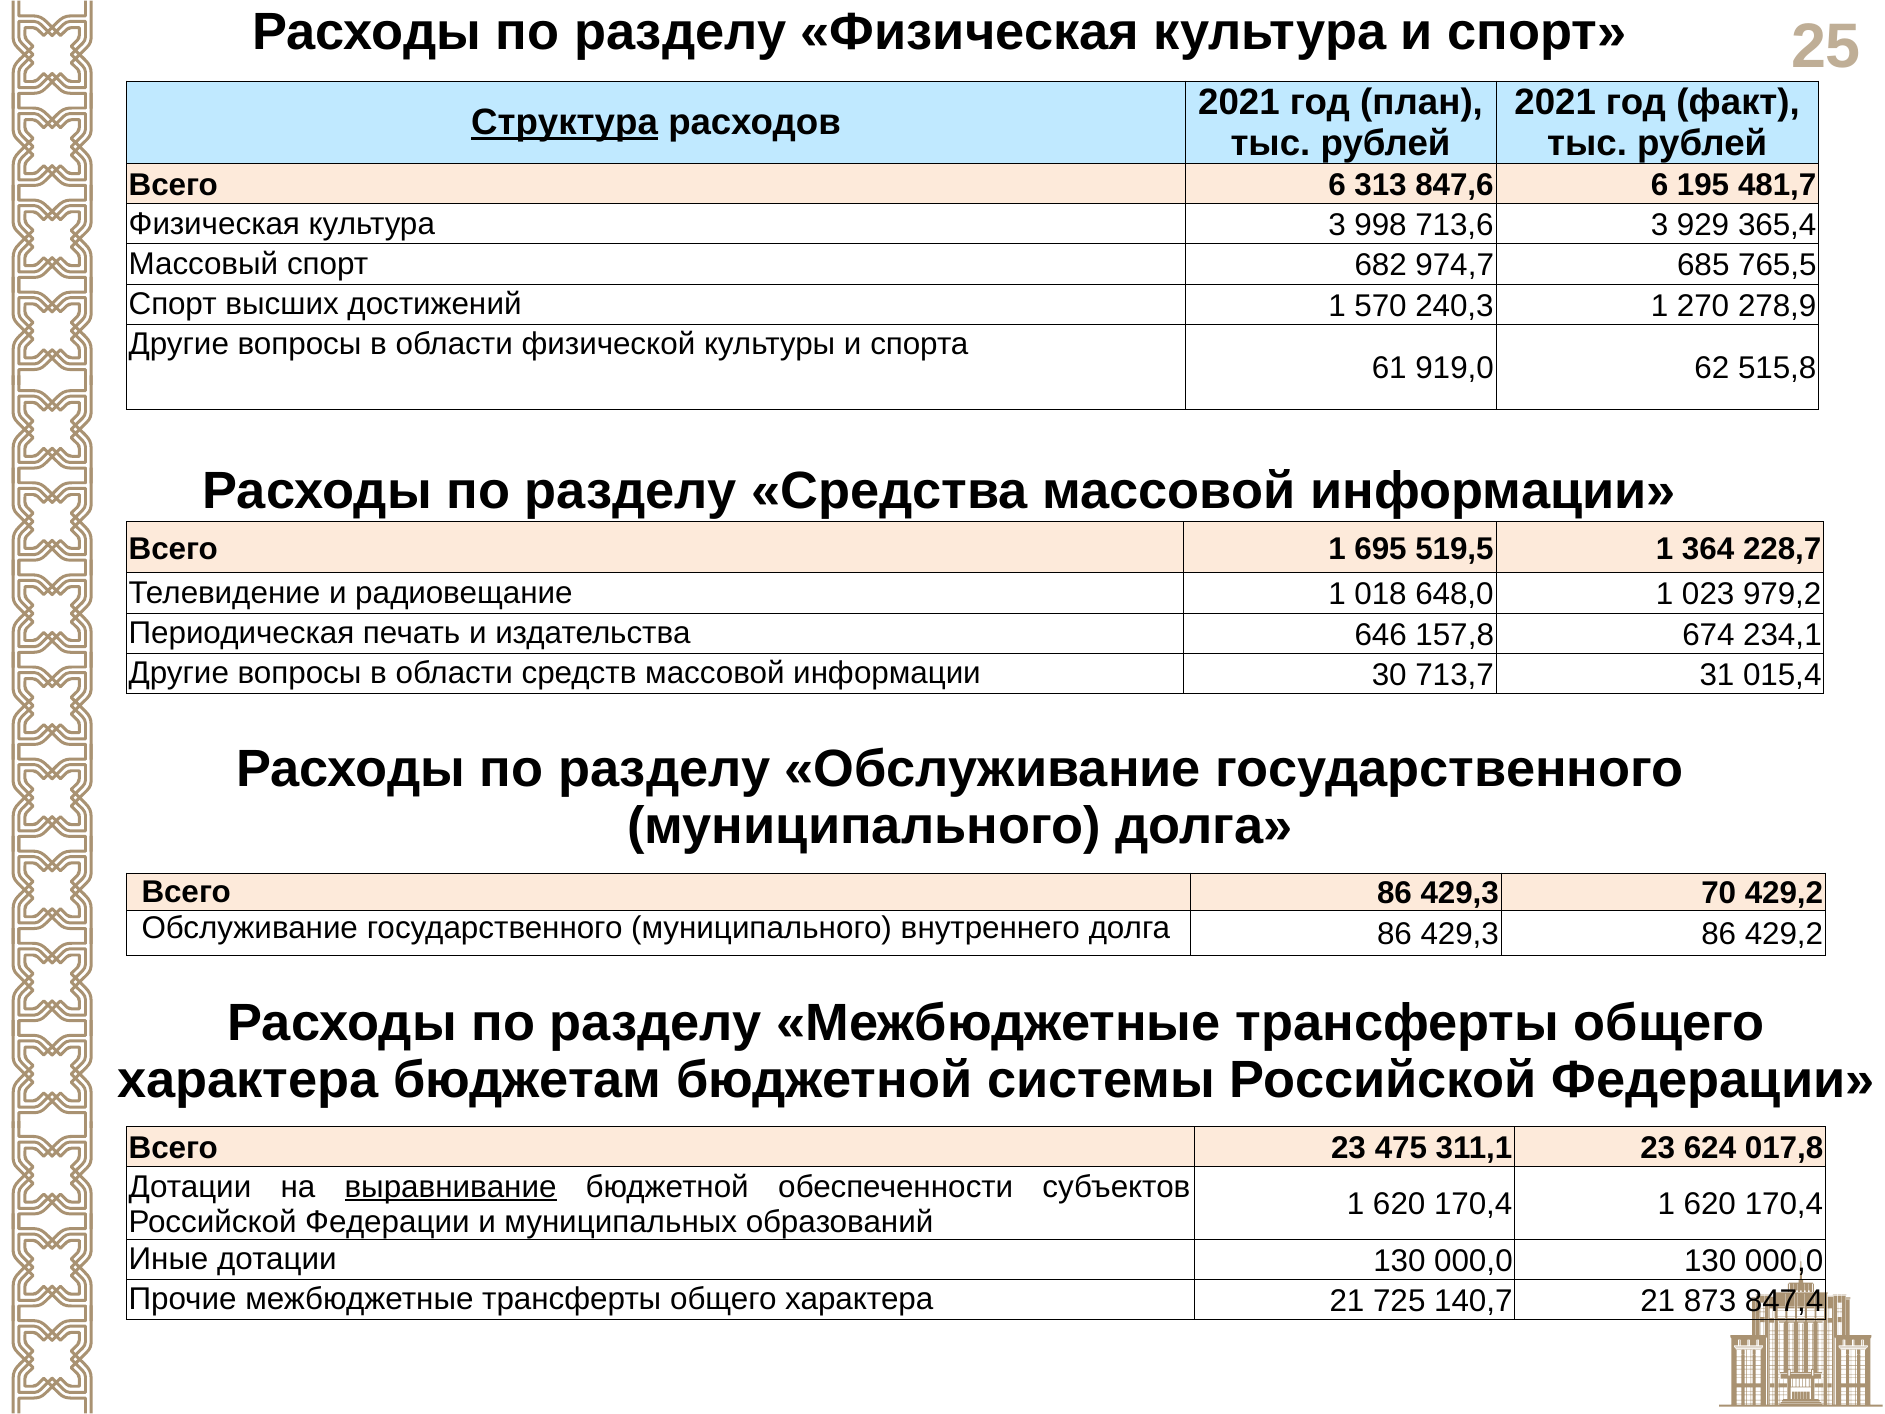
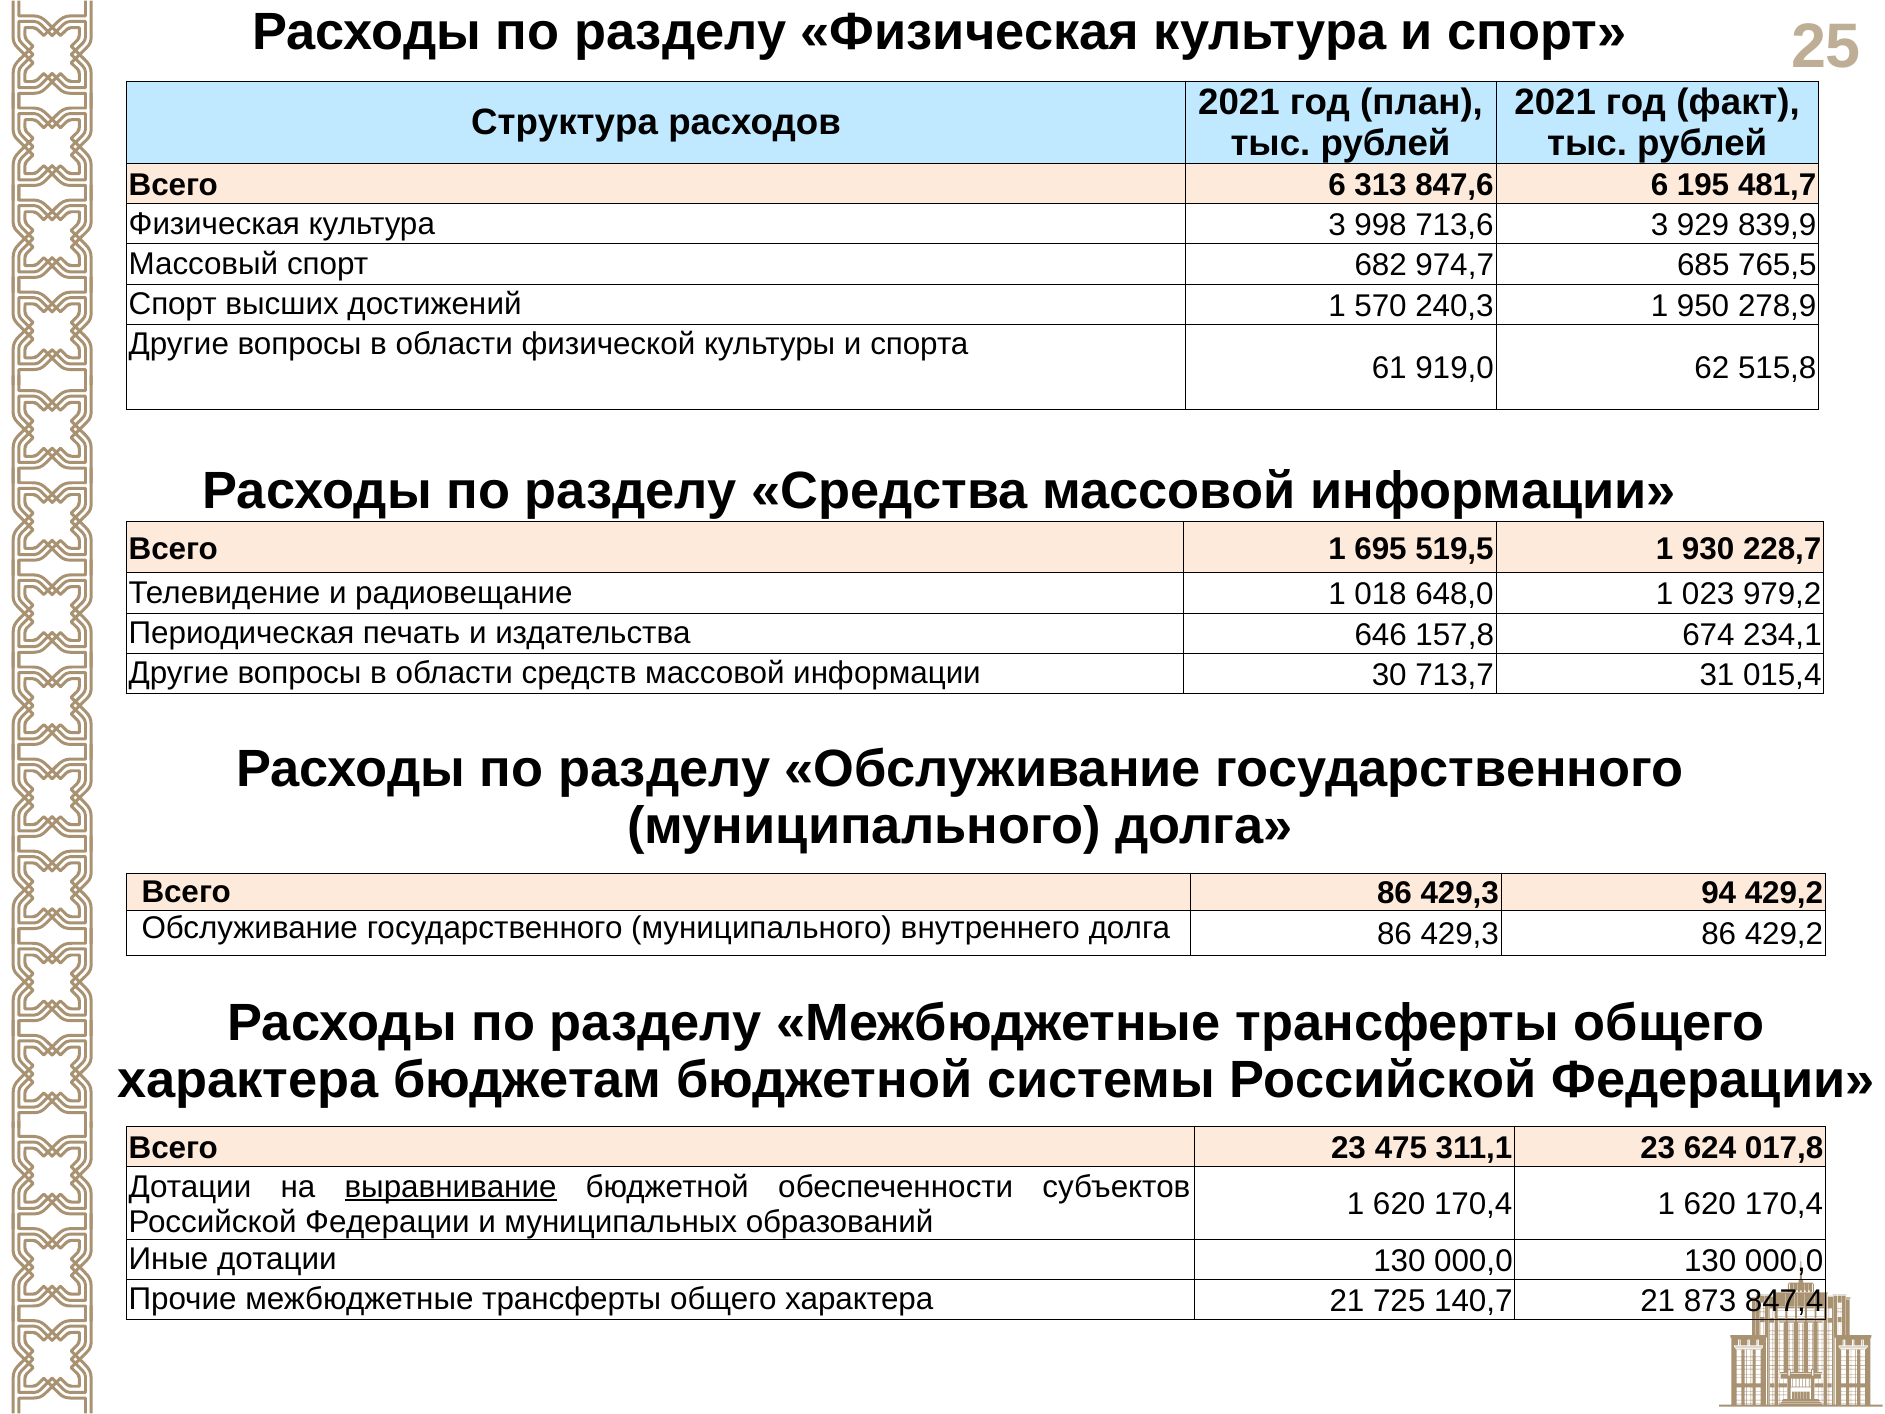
Структура underline: present -> none
365,4: 365,4 -> 839,9
270: 270 -> 950
364: 364 -> 930
70: 70 -> 94
